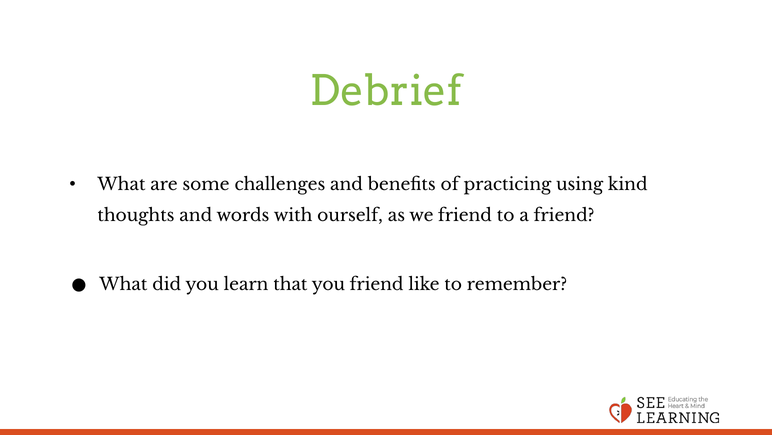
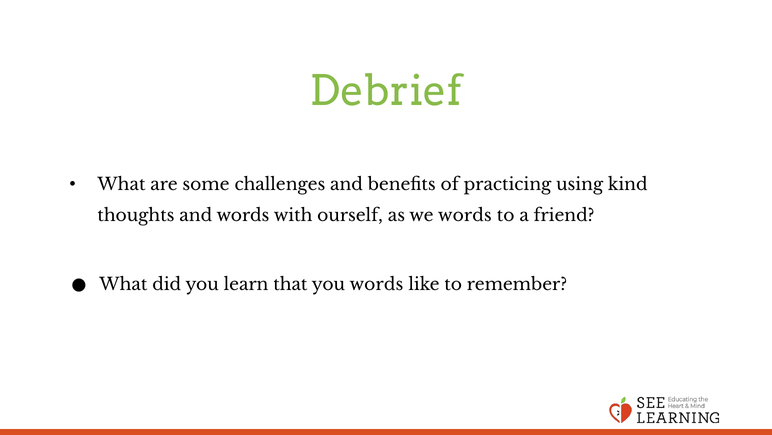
we friend: friend -> words
you friend: friend -> words
